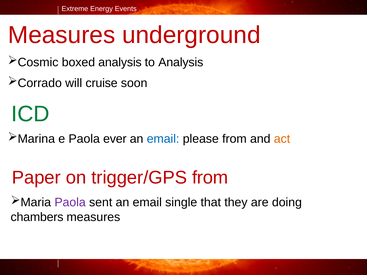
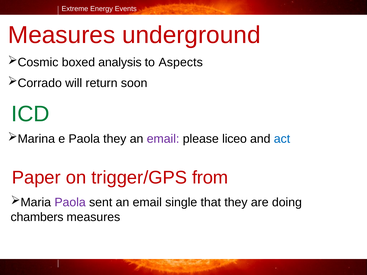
to Analysis: Analysis -> Aspects
cruise: cruise -> return
Paola ever: ever -> they
email at (163, 139) colour: blue -> purple
please from: from -> liceo
act colour: orange -> blue
